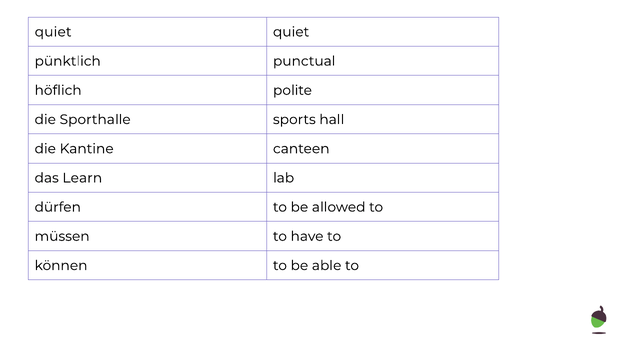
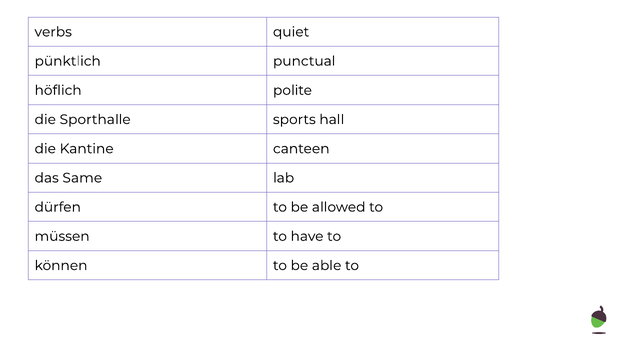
quiet at (53, 32): quiet -> verbs
Learn: Learn -> Same
